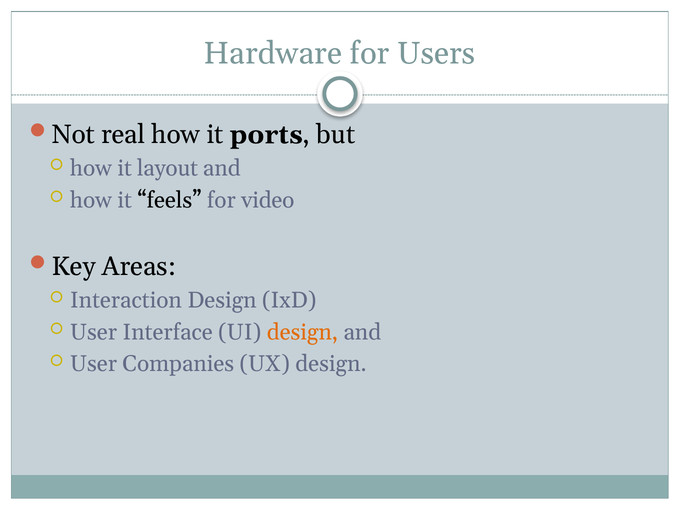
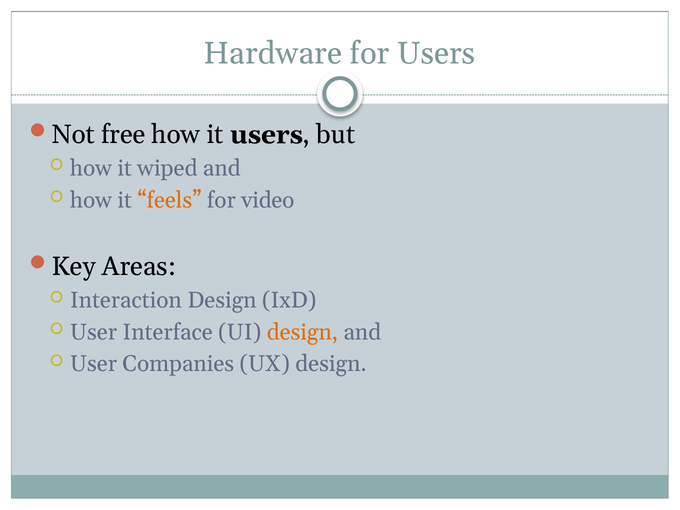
real: real -> free
it ports: ports -> users
layout: layout -> wiped
feels colour: black -> orange
